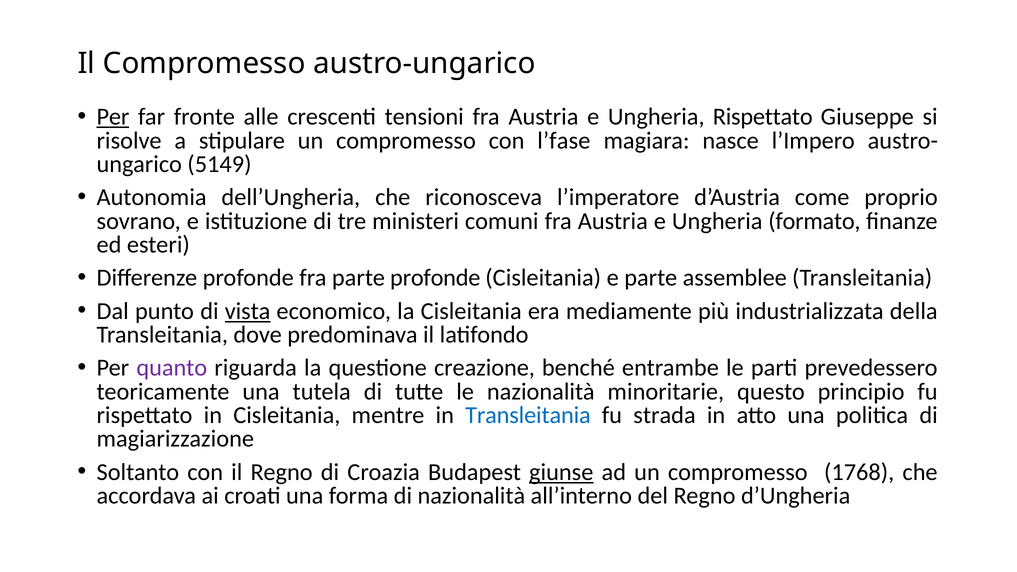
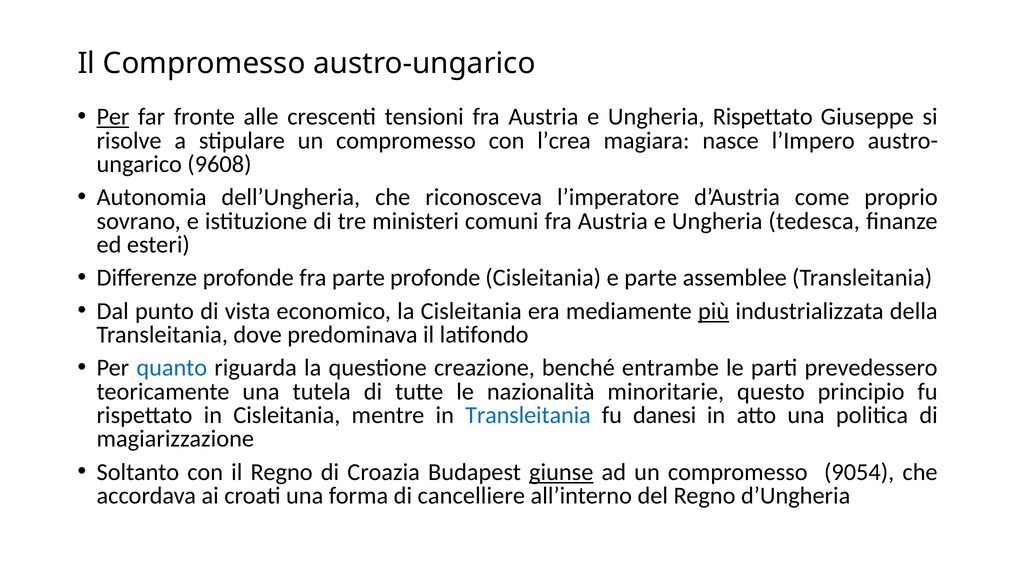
l’fase: l’fase -> l’crea
5149: 5149 -> 9608
formato: formato -> tedesca
vista underline: present -> none
più underline: none -> present
quanto colour: purple -> blue
strada: strada -> danesi
1768: 1768 -> 9054
di nazionalità: nazionalità -> cancelliere
